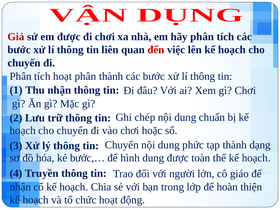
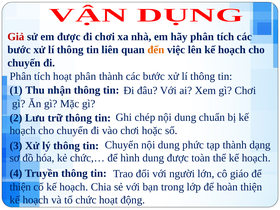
đến colour: red -> orange
bước,…: bước,… -> chức,…
nhận at (20, 187): nhận -> thiện
